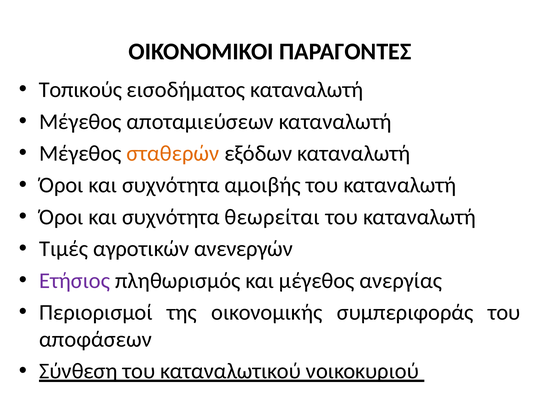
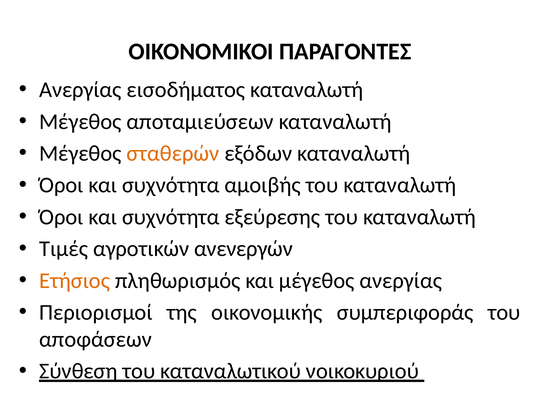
Τοπικούς at (80, 90): Τοπικούς -> Ανεργίας
θεωρείται: θεωρείται -> εξεύρεσης
Ετήσιος colour: purple -> orange
